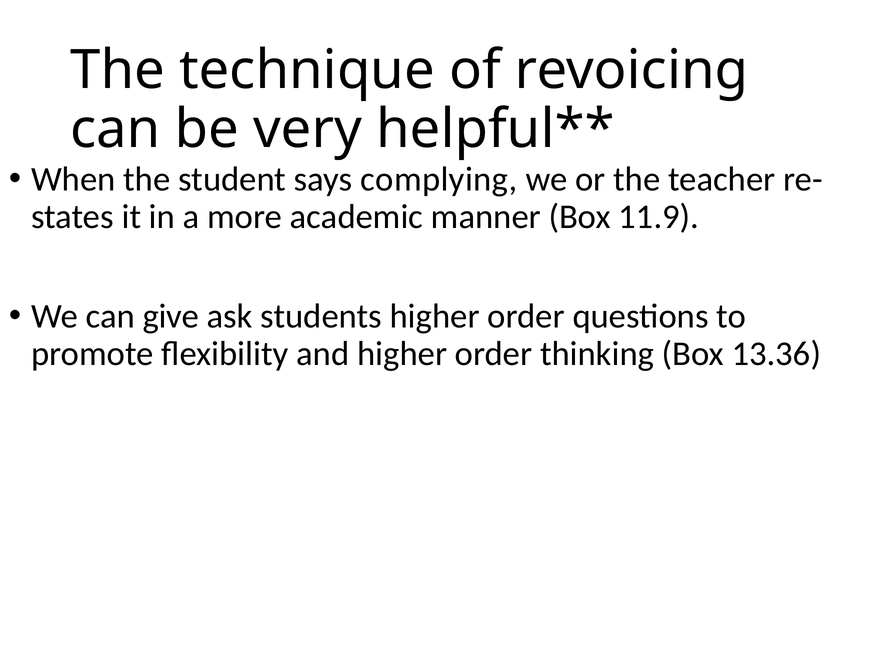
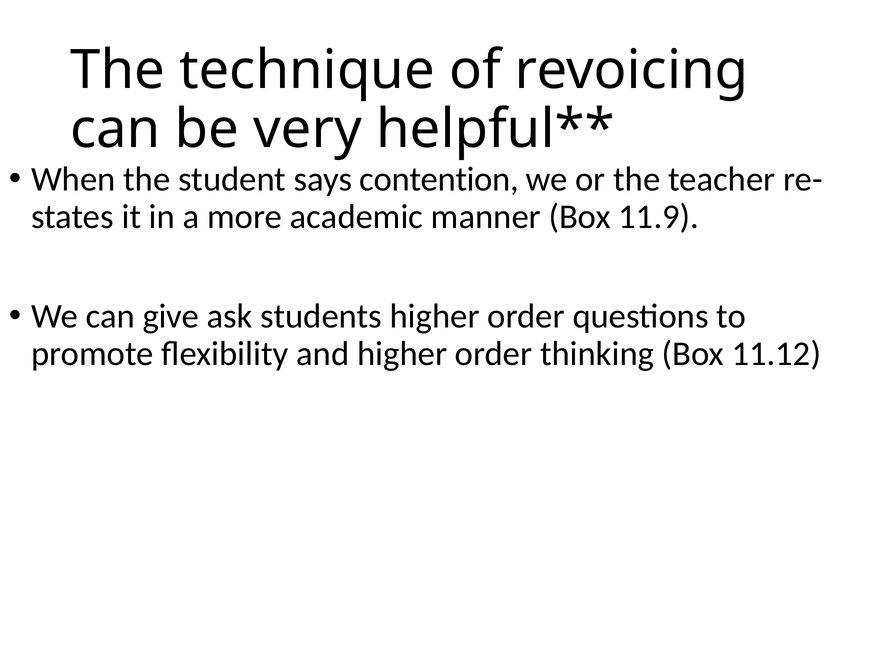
complying: complying -> contention
13.36: 13.36 -> 11.12
